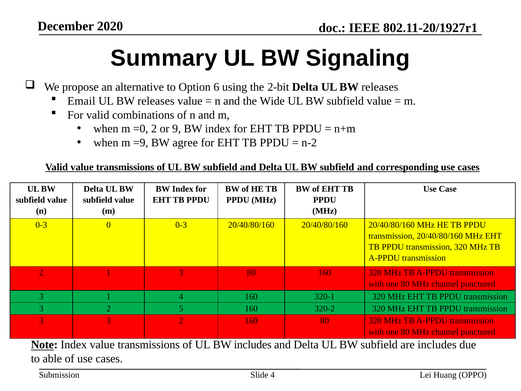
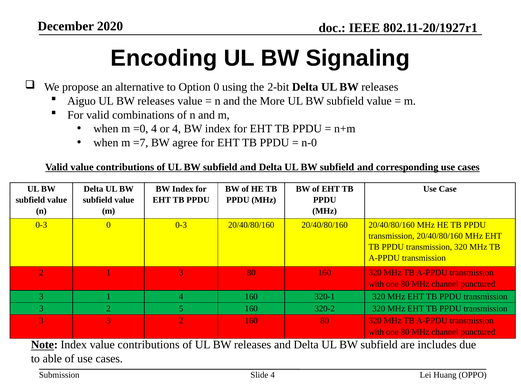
Summary: Summary -> Encoding
Option 6: 6 -> 0
Email: Email -> Aiguo
Wide: Wide -> More
=0 2: 2 -> 4
or 9: 9 -> 4
=9: =9 -> =7
n-2: n-2 -> n-0
Valid value transmissions: transmissions -> contributions
transmissions at (149, 345): transmissions -> contributions
of UL BW includes: includes -> releases
